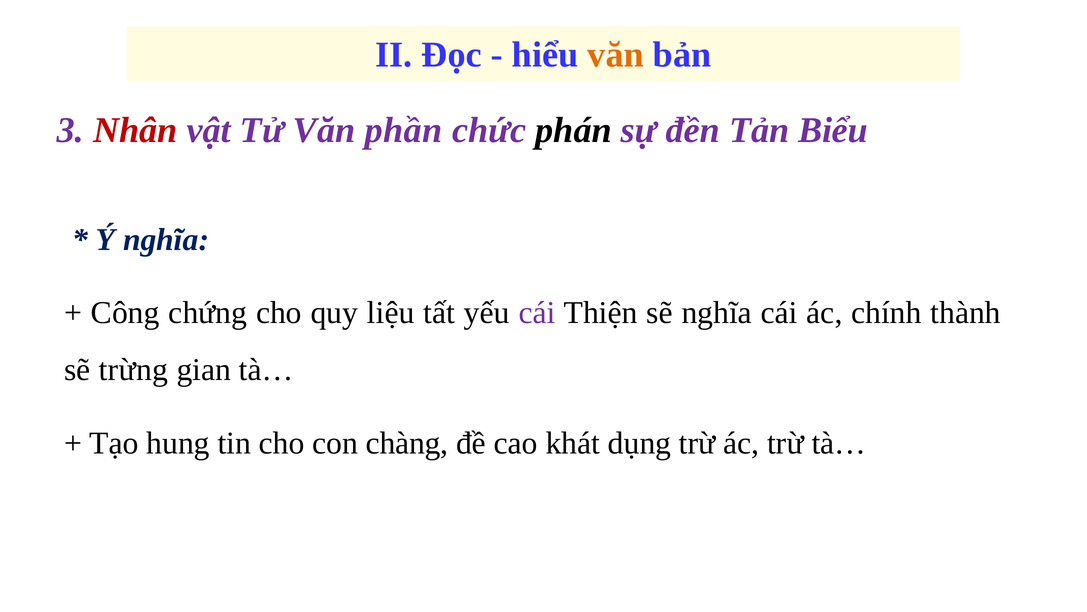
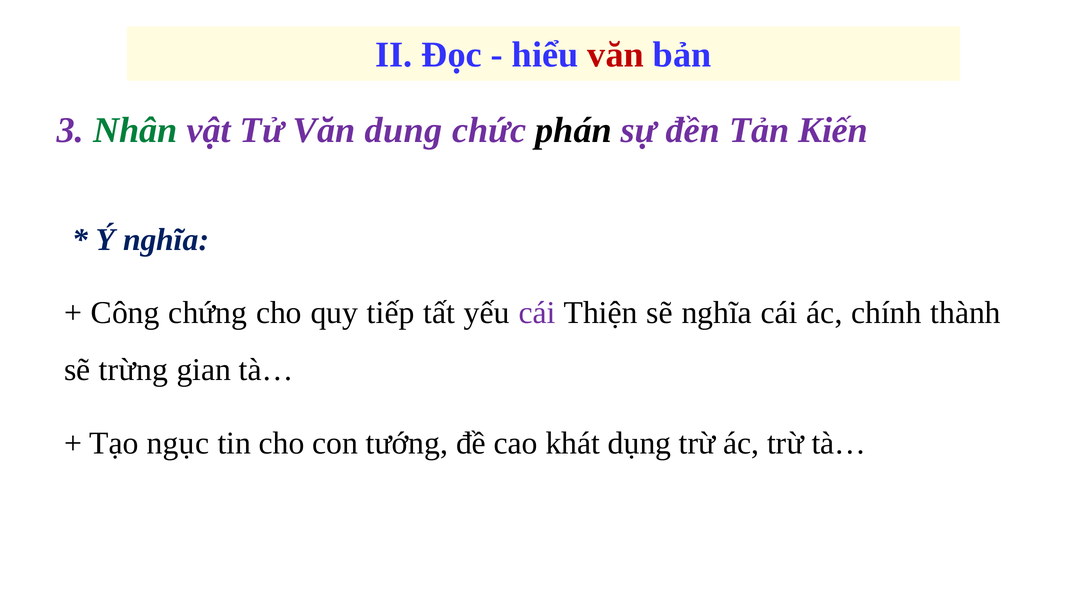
văn at (616, 55) colour: orange -> red
Nhân colour: red -> green
phần: phần -> dung
Biểu: Biểu -> Kiến
liệu: liệu -> tiếp
hung: hung -> ngục
chàng: chàng -> tướng
